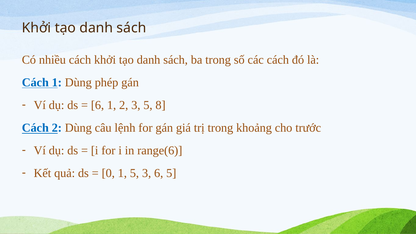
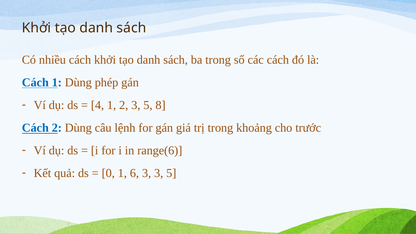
6 at (98, 105): 6 -> 4
1 5: 5 -> 6
3 6: 6 -> 3
